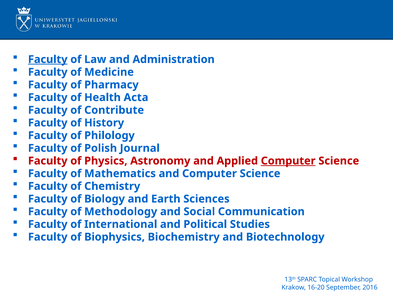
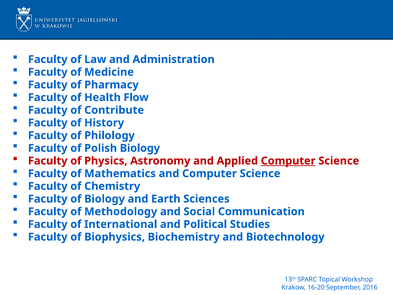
Faculty at (48, 59) underline: present -> none
Acta: Acta -> Flow
Polish Journal: Journal -> Biology
